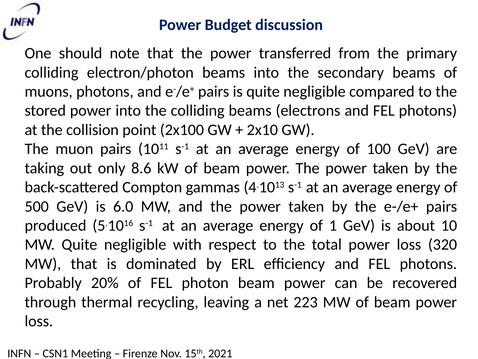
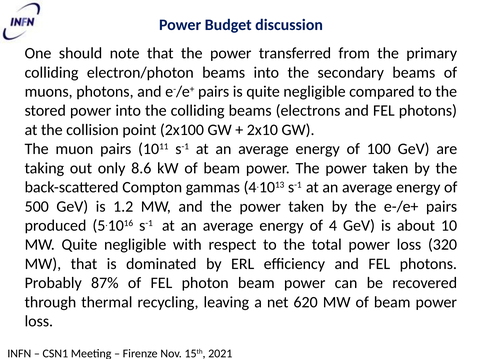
6.0: 6.0 -> 1.2
1: 1 -> 4
20%: 20% -> 87%
223: 223 -> 620
